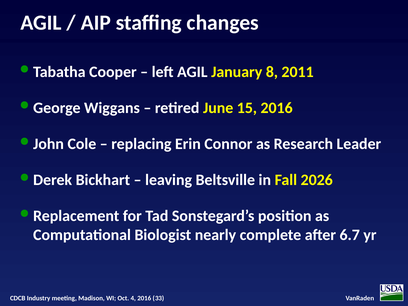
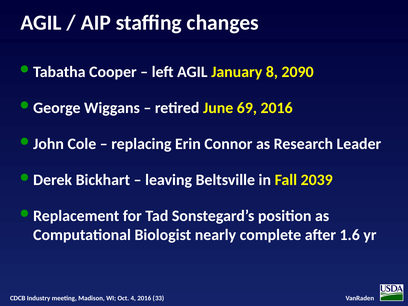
2011: 2011 -> 2090
15: 15 -> 69
2026: 2026 -> 2039
6.7: 6.7 -> 1.6
